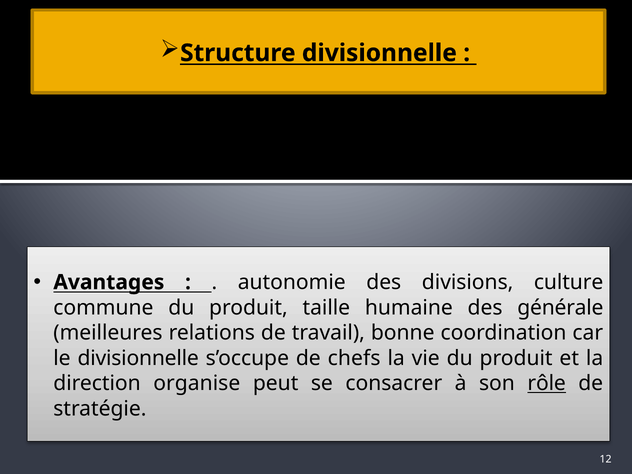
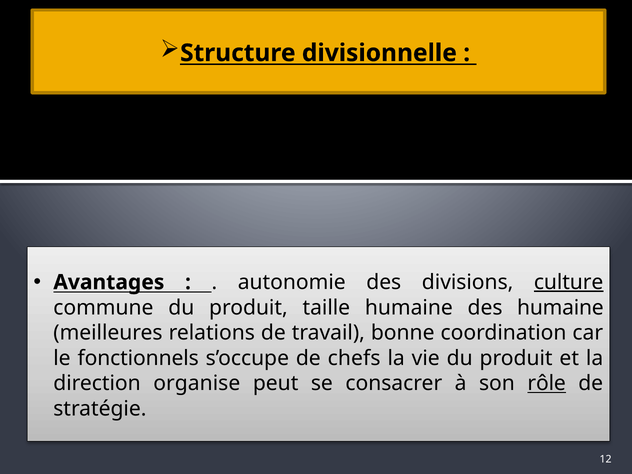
culture underline: none -> present
des générale: générale -> humaine
le divisionnelle: divisionnelle -> fonctionnels
